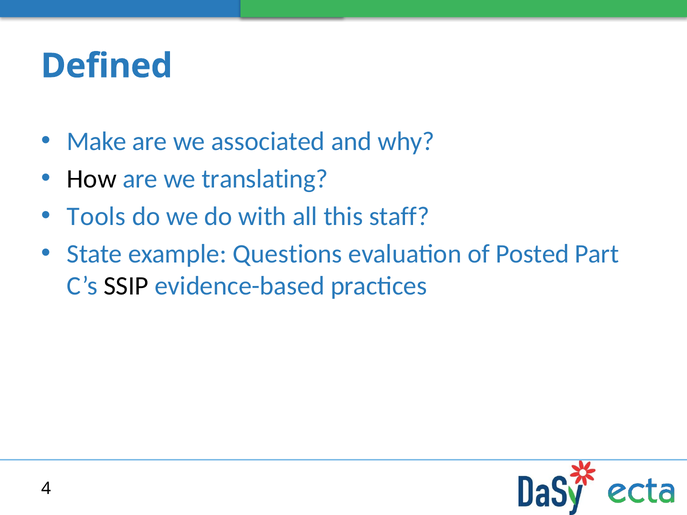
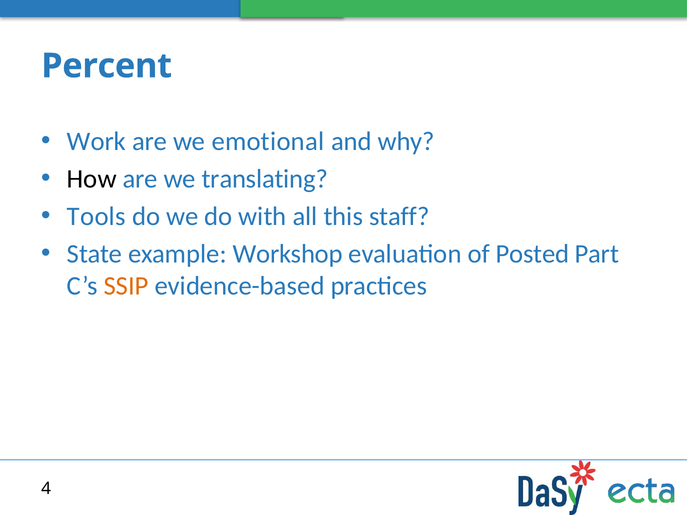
Defined: Defined -> Percent
Make: Make -> Work
associated: associated -> emotional
Questions: Questions -> Workshop
SSIP colour: black -> orange
